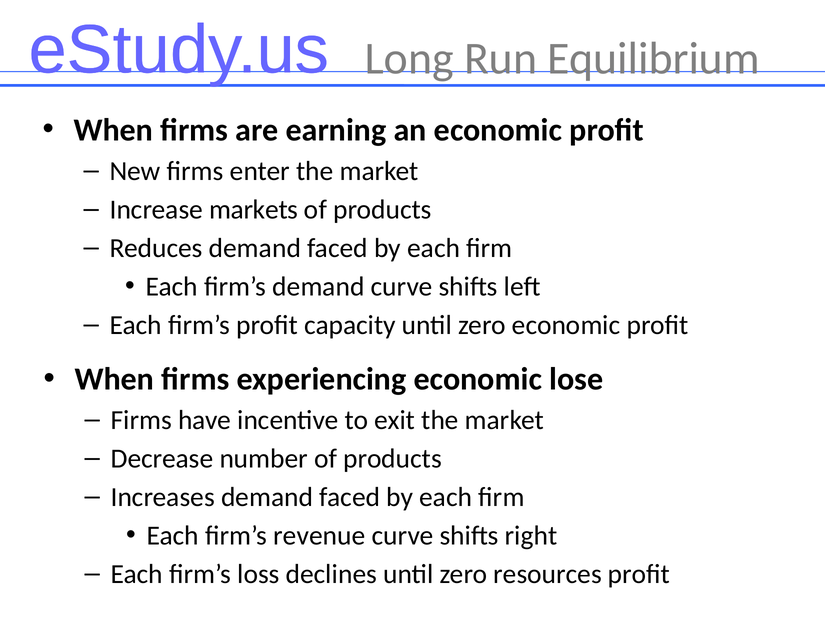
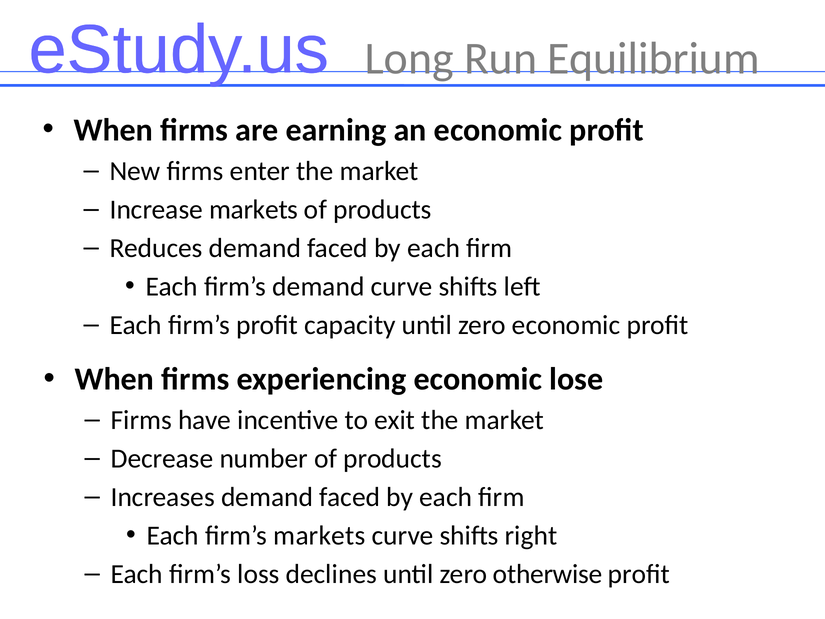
firm’s revenue: revenue -> markets
resources: resources -> otherwise
